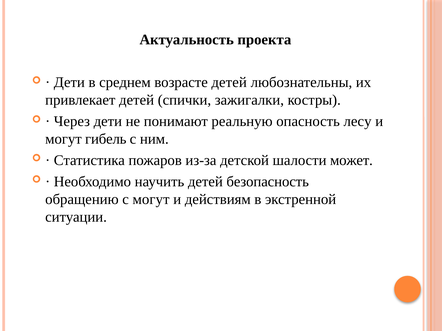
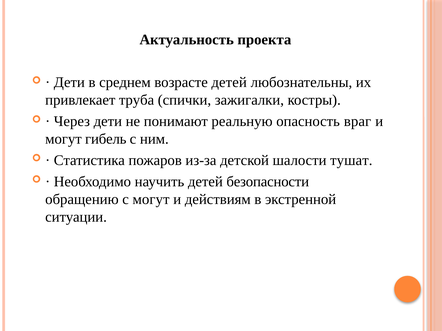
привлекает детей: детей -> труба
лесу: лесу -> враг
может: может -> тушат
безопасность: безопасность -> безопасности
